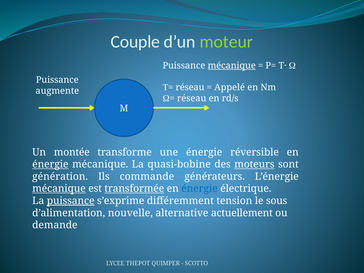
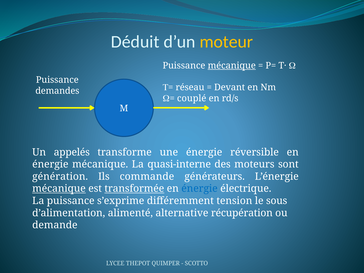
Couple: Couple -> Déduit
moteur colour: light green -> yellow
Appelé: Appelé -> Devant
augmente: augmente -> demandes
W= réseau: réseau -> couplé
montée: montée -> appelés
énergie at (50, 164) underline: present -> none
quasi-bobine: quasi-bobine -> quasi-interne
moteurs underline: present -> none
puissance at (71, 201) underline: present -> none
nouvelle: nouvelle -> alimenté
actuellement: actuellement -> récupération
